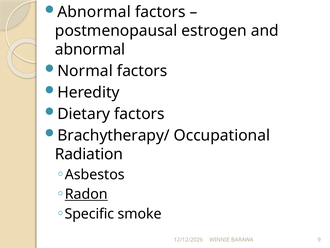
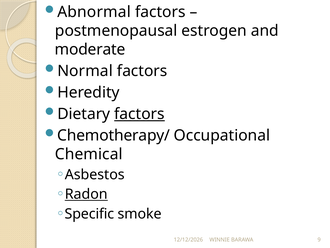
abnormal at (90, 49): abnormal -> moderate
factors at (139, 114) underline: none -> present
Brachytherapy/: Brachytherapy/ -> Chemotherapy/
Radiation: Radiation -> Chemical
